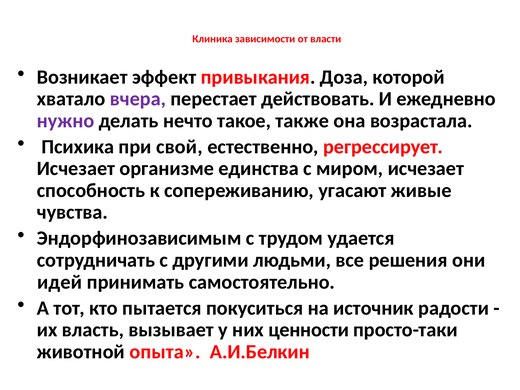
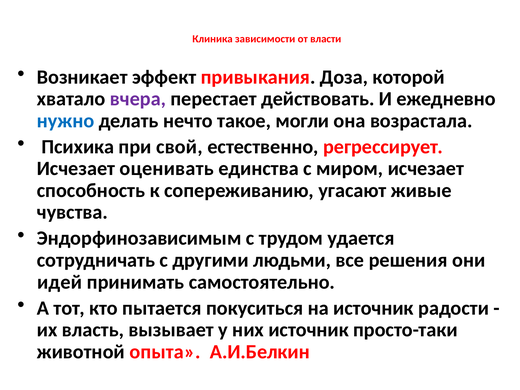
нужно colour: purple -> blue
также: также -> могли
организме: организме -> оценивать
них ценности: ценности -> источник
